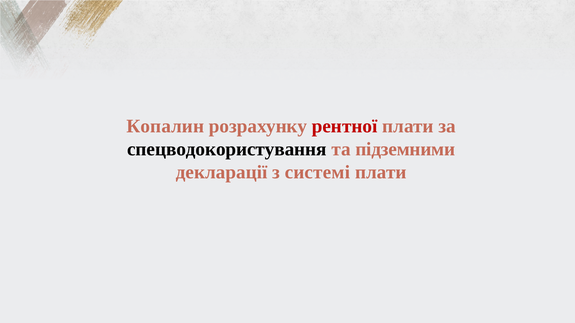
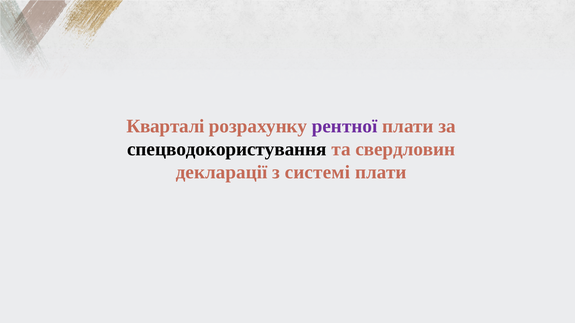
Копалин: Копалин -> Кварталі
рентної colour: red -> purple
підземними: підземними -> свердловин
